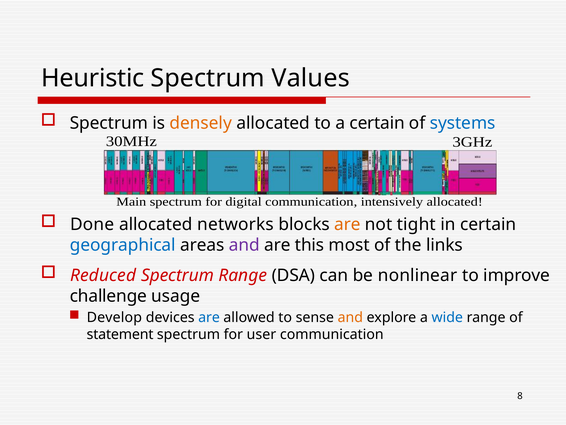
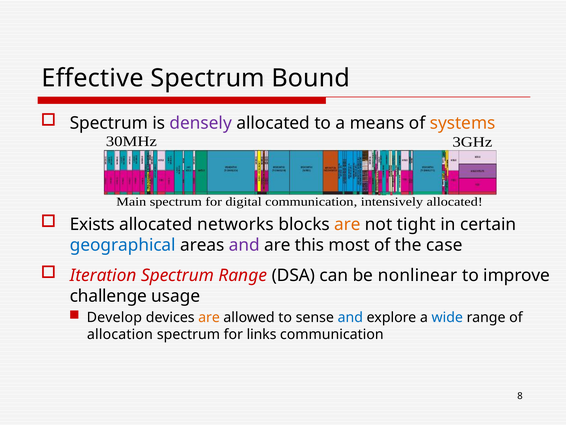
Heuristic: Heuristic -> Effective
Values: Values -> Bound
densely colour: orange -> purple
a certain: certain -> means
systems colour: blue -> orange
Done: Done -> Exists
links: links -> case
Reduced: Reduced -> Iteration
are at (209, 317) colour: blue -> orange
and at (350, 317) colour: orange -> blue
statement: statement -> allocation
user: user -> links
